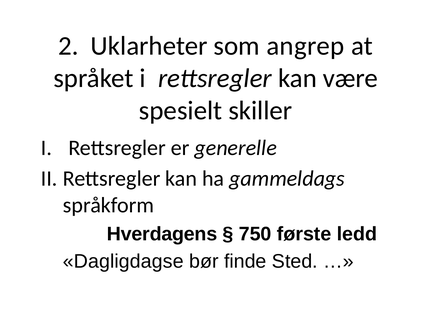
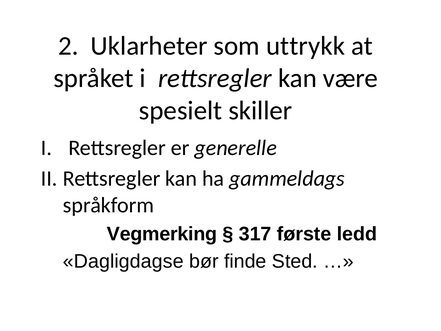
angrep: angrep -> uttrykk
Hverdagens: Hverdagens -> Vegmerking
750: 750 -> 317
